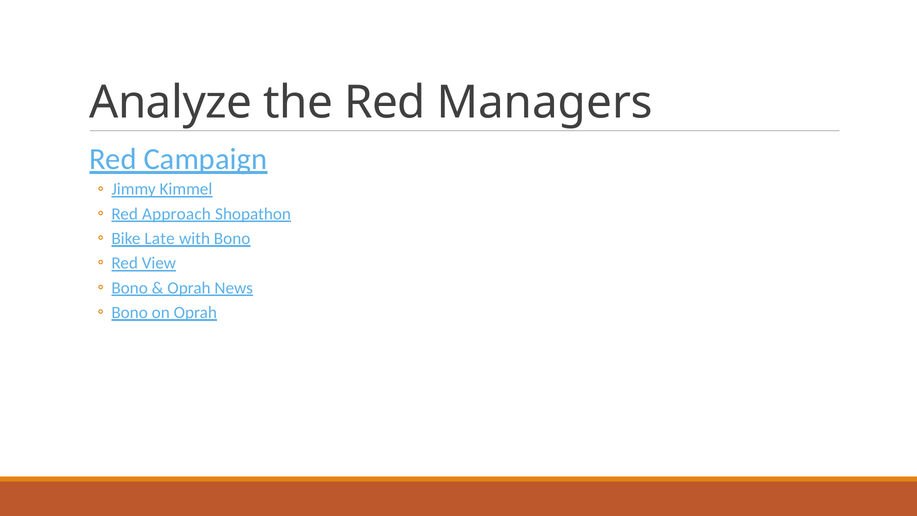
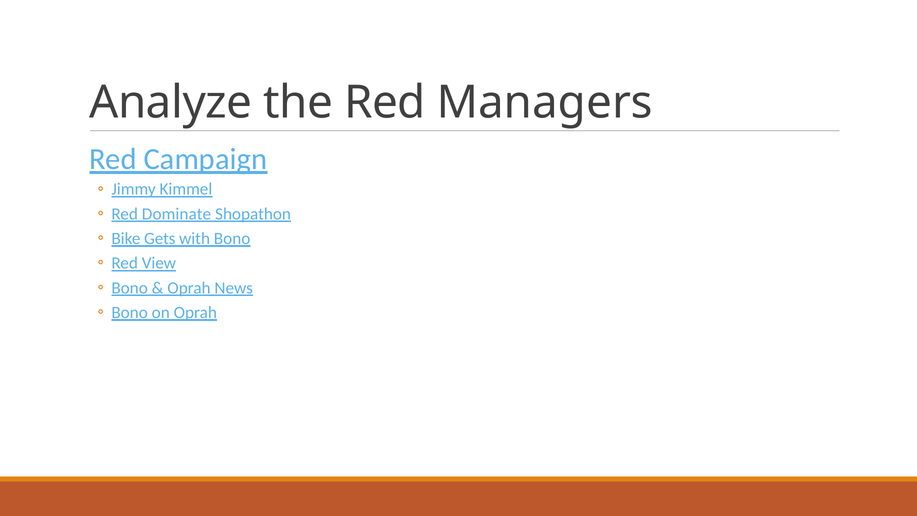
Approach: Approach -> Dominate
Late: Late -> Gets
